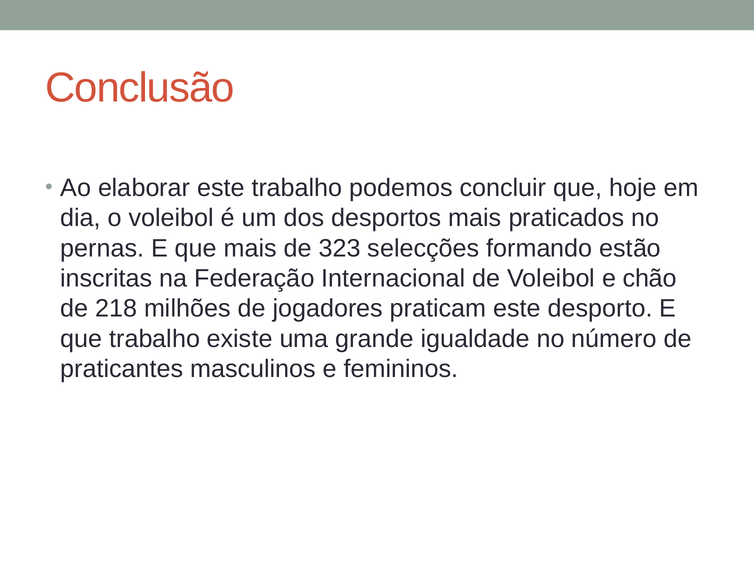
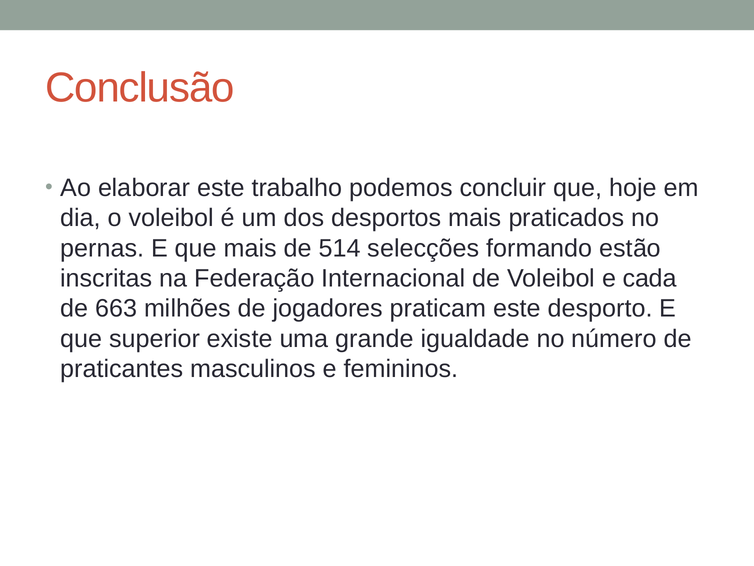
323: 323 -> 514
chão: chão -> cada
218: 218 -> 663
que trabalho: trabalho -> superior
